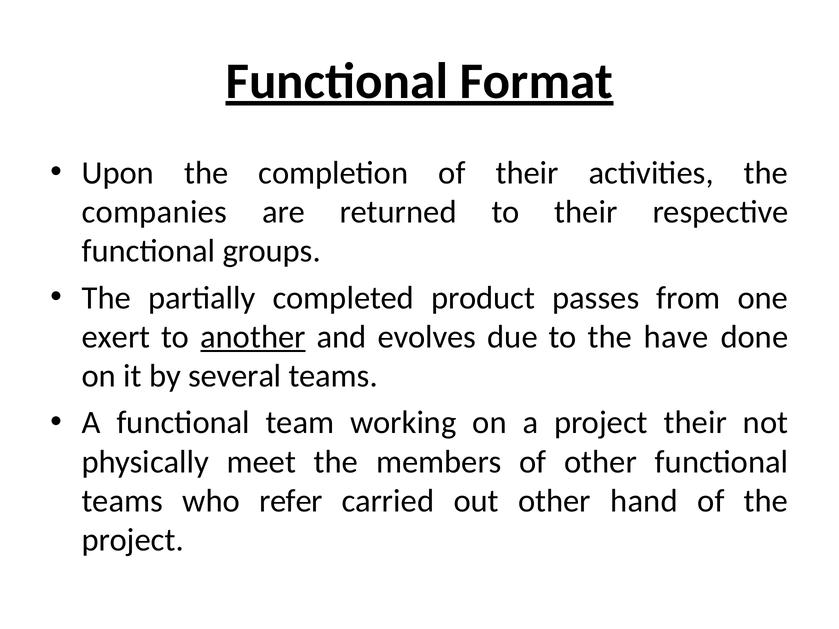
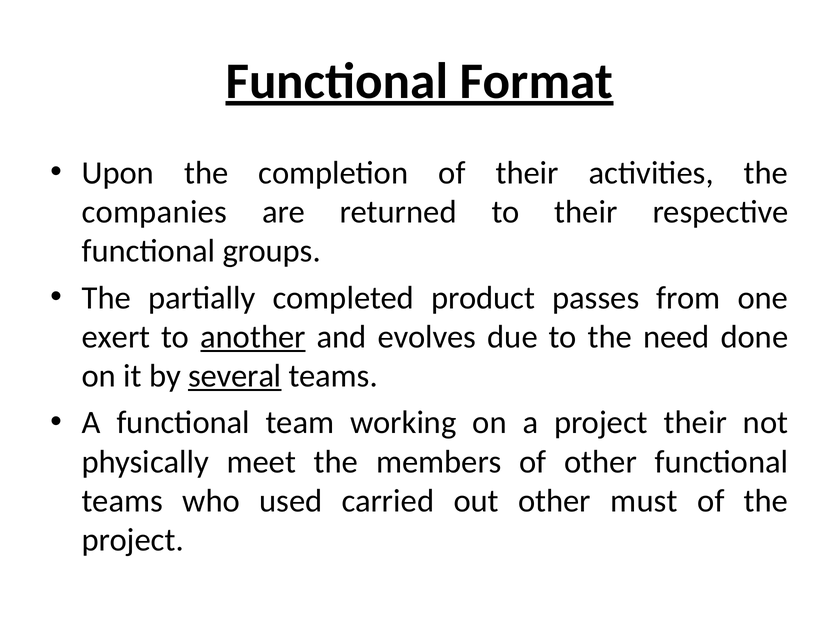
have: have -> need
several underline: none -> present
refer: refer -> used
hand: hand -> must
